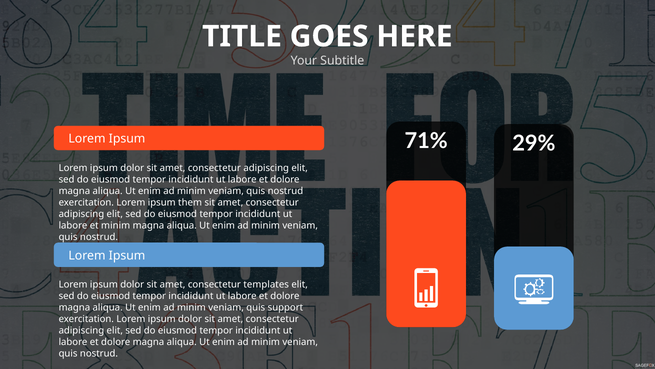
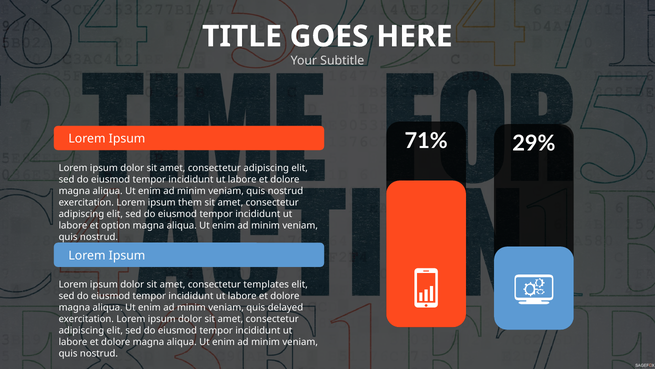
et minim: minim -> option
support: support -> delayed
